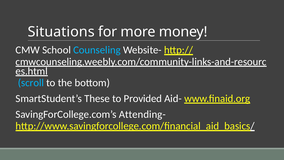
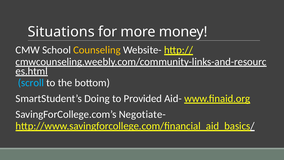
Counseling colour: light blue -> yellow
These: These -> Doing
Attending-: Attending- -> Negotiate-
